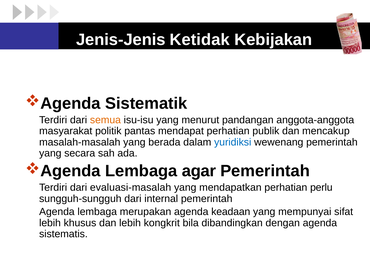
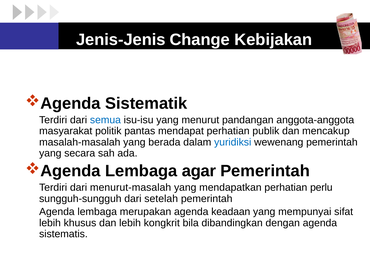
Ketidak: Ketidak -> Change
semua colour: orange -> blue
evaluasi-masalah: evaluasi-masalah -> menurut-masalah
internal: internal -> setelah
